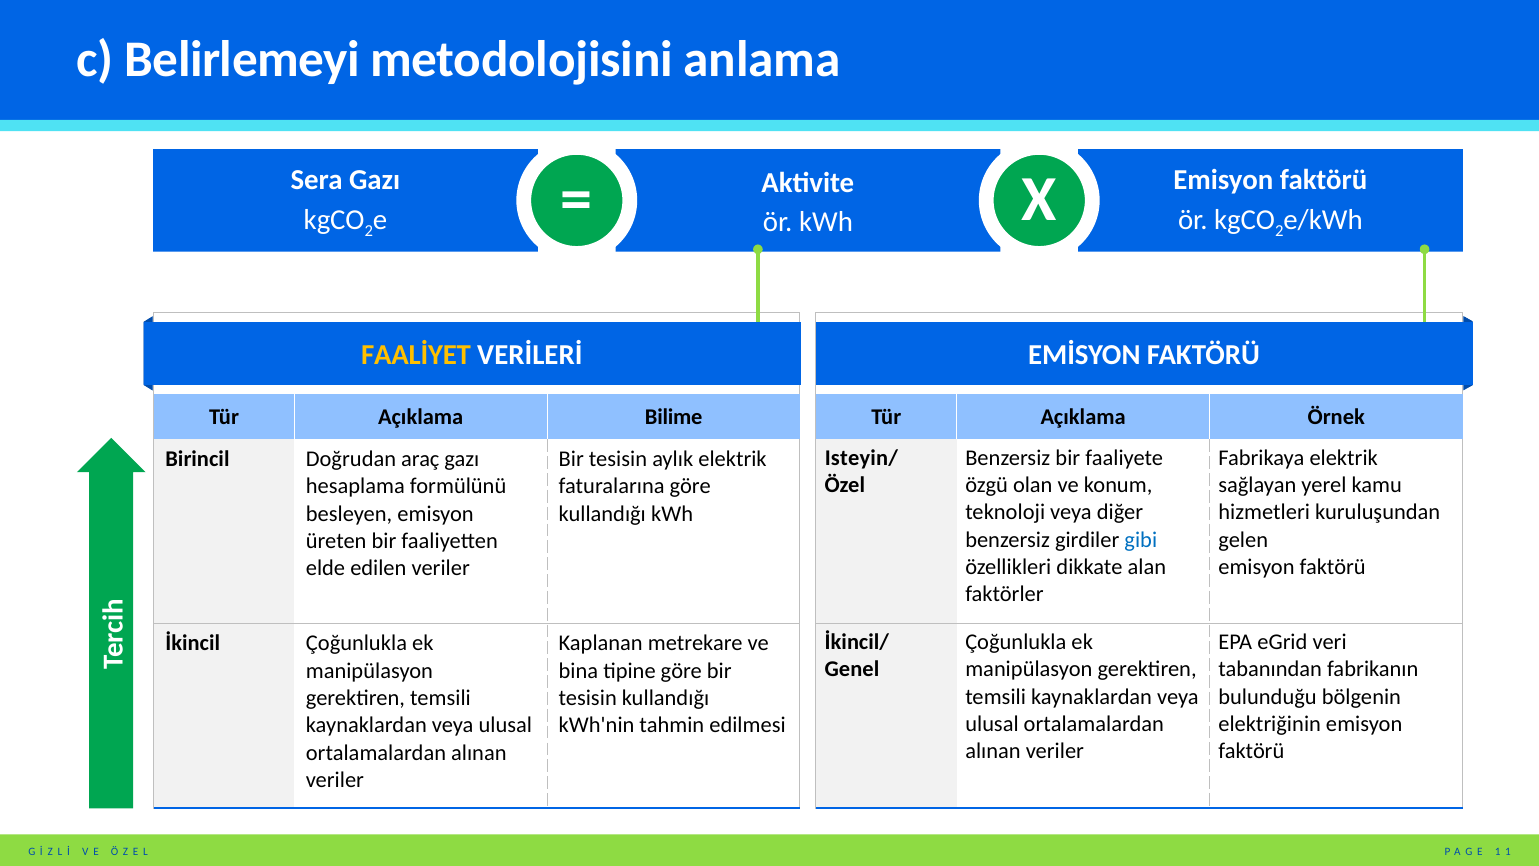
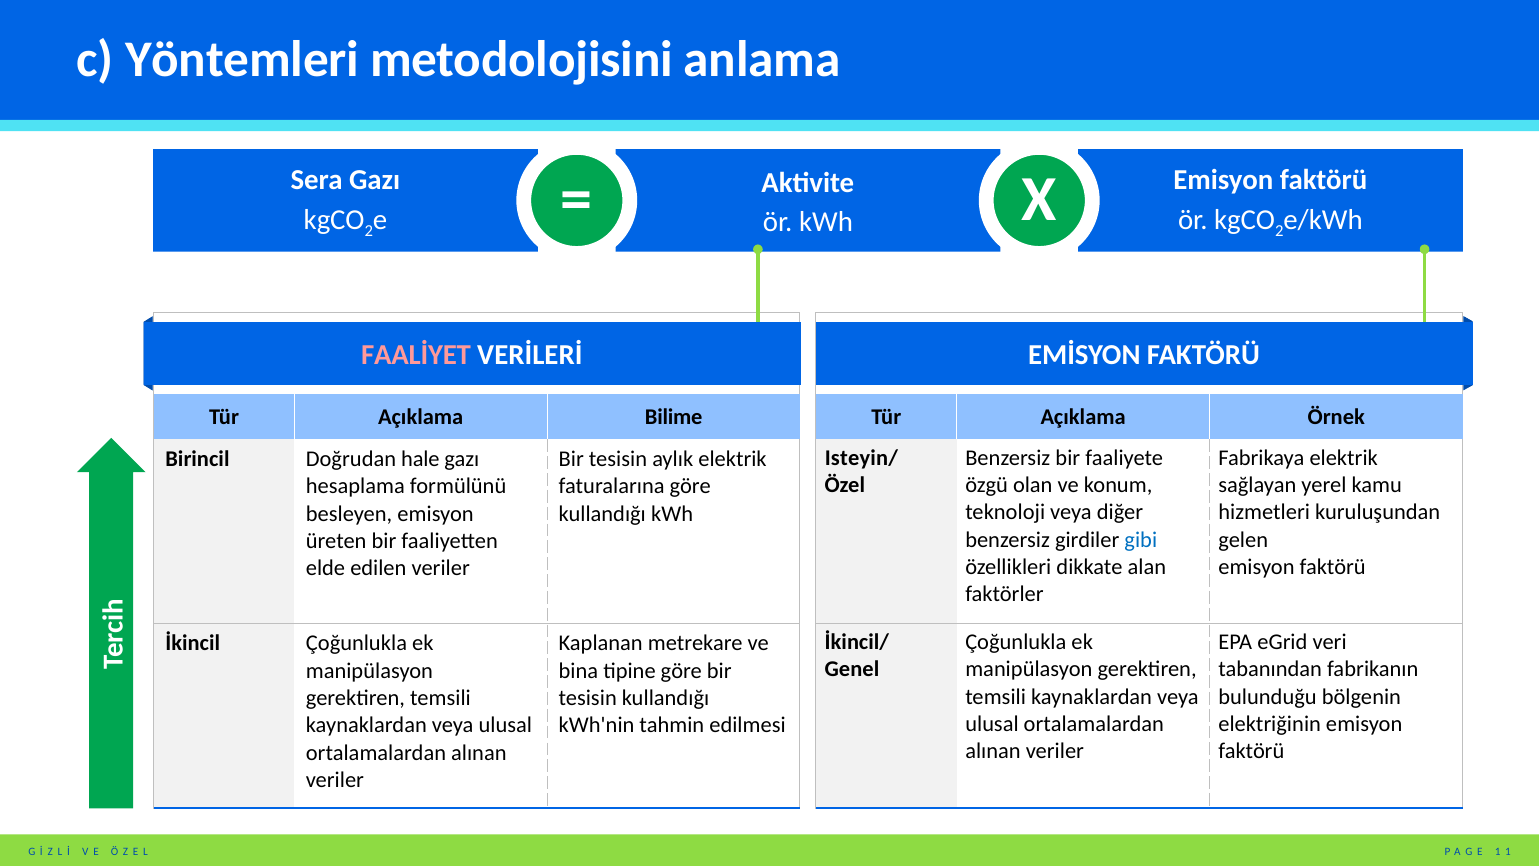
Belirlemeyi: Belirlemeyi -> Yöntemleri
FAALİYET colour: yellow -> pink
araç: araç -> hale
